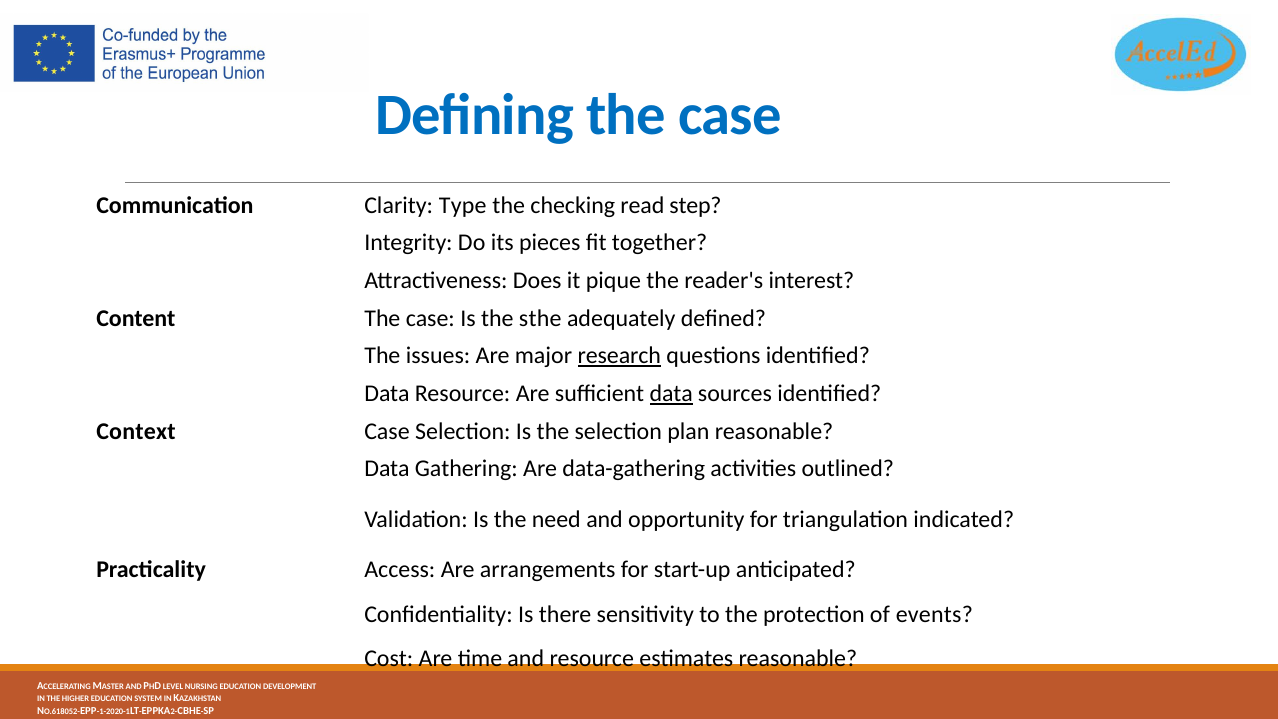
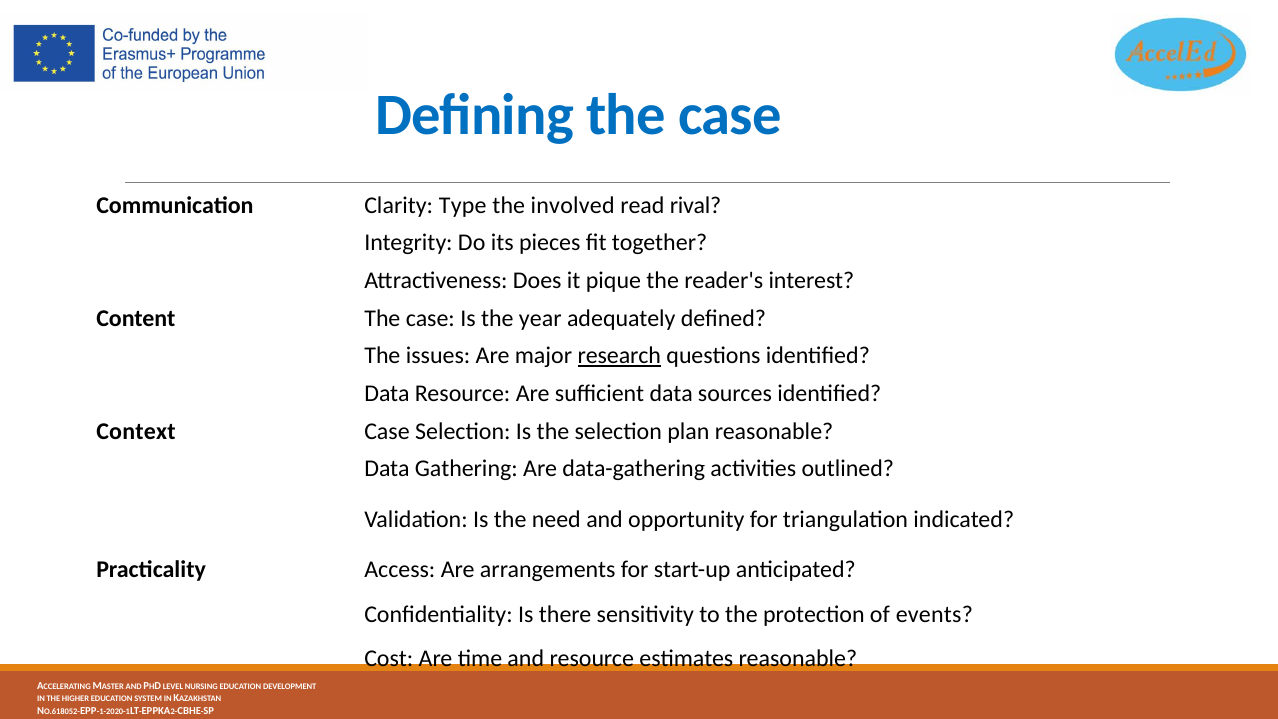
checking: checking -> involved
step: step -> rival
sthe: sthe -> year
data at (671, 393) underline: present -> none
